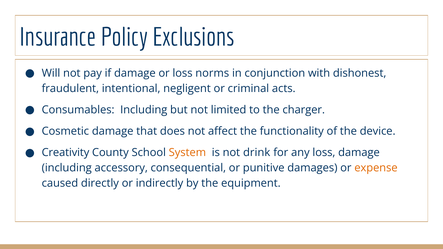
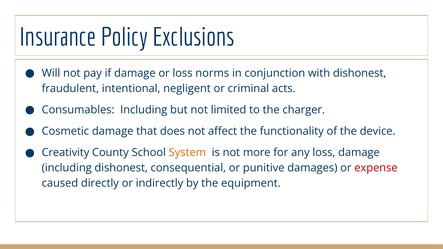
drink: drink -> more
including accessory: accessory -> dishonest
expense colour: orange -> red
